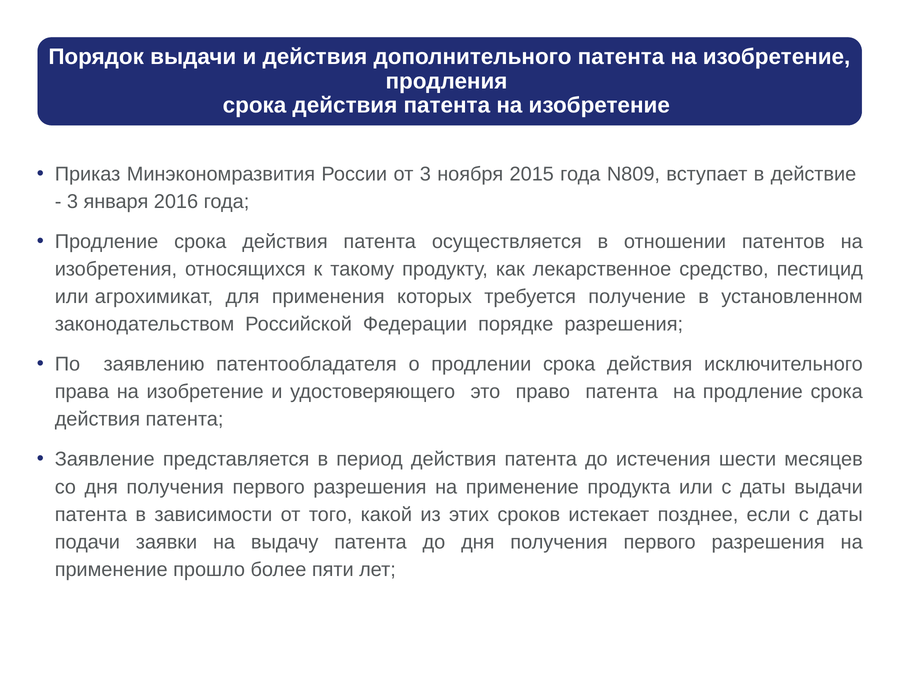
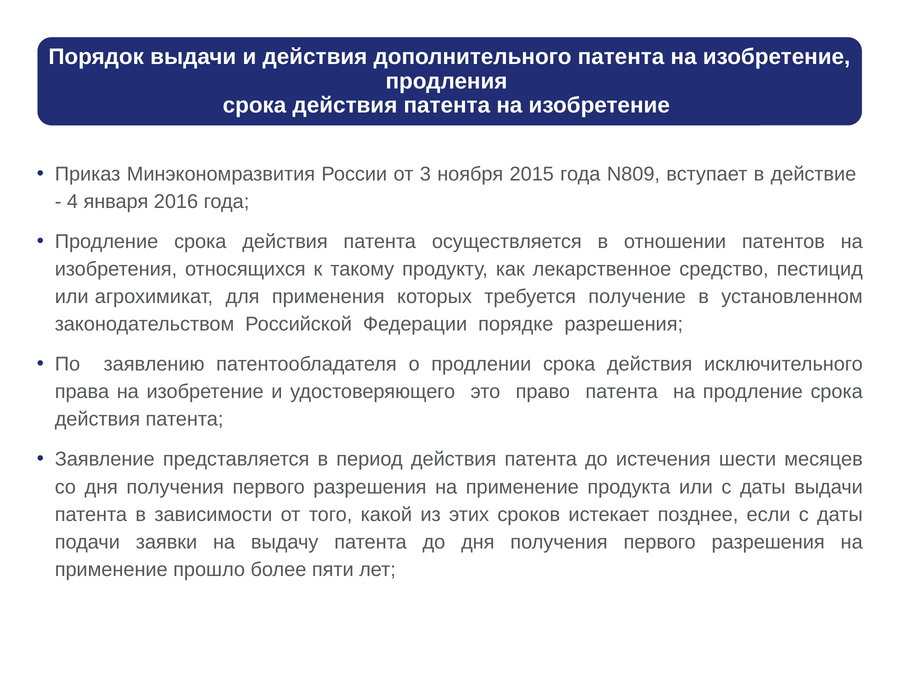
3 at (72, 202): 3 -> 4
